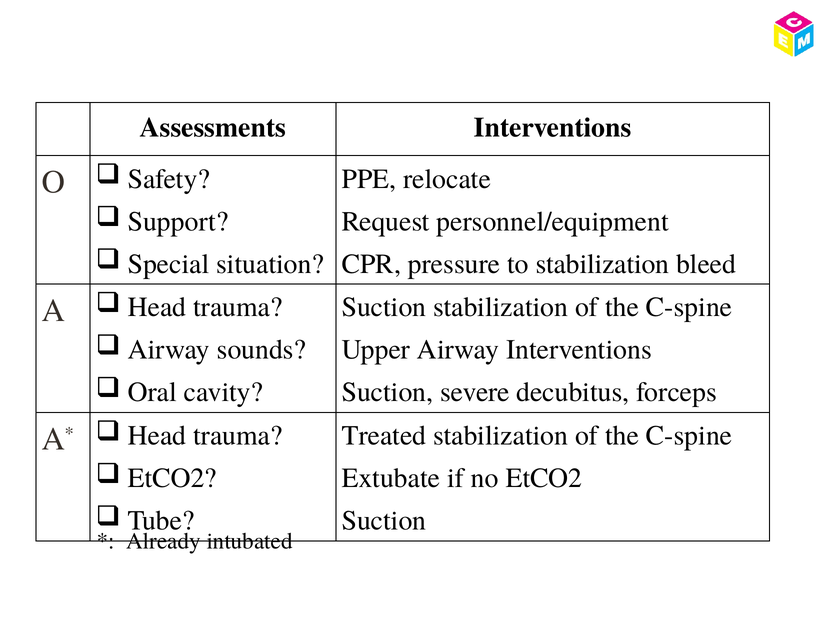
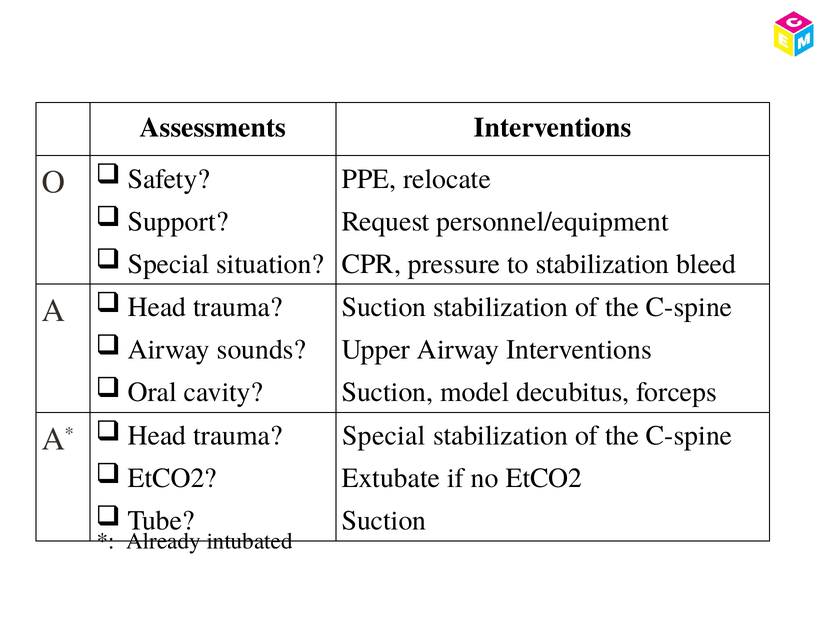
severe: severe -> model
Treated at (384, 436): Treated -> Special
